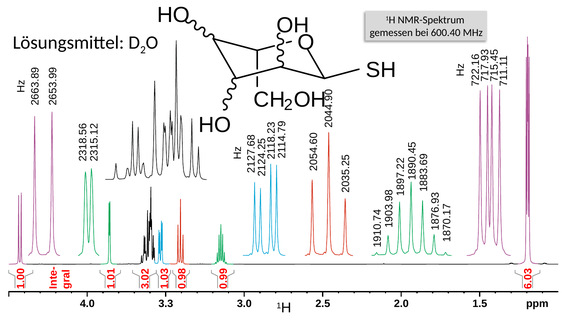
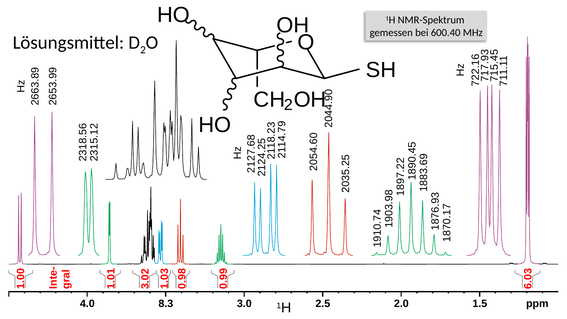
3.3: 3.3 -> 8.3
